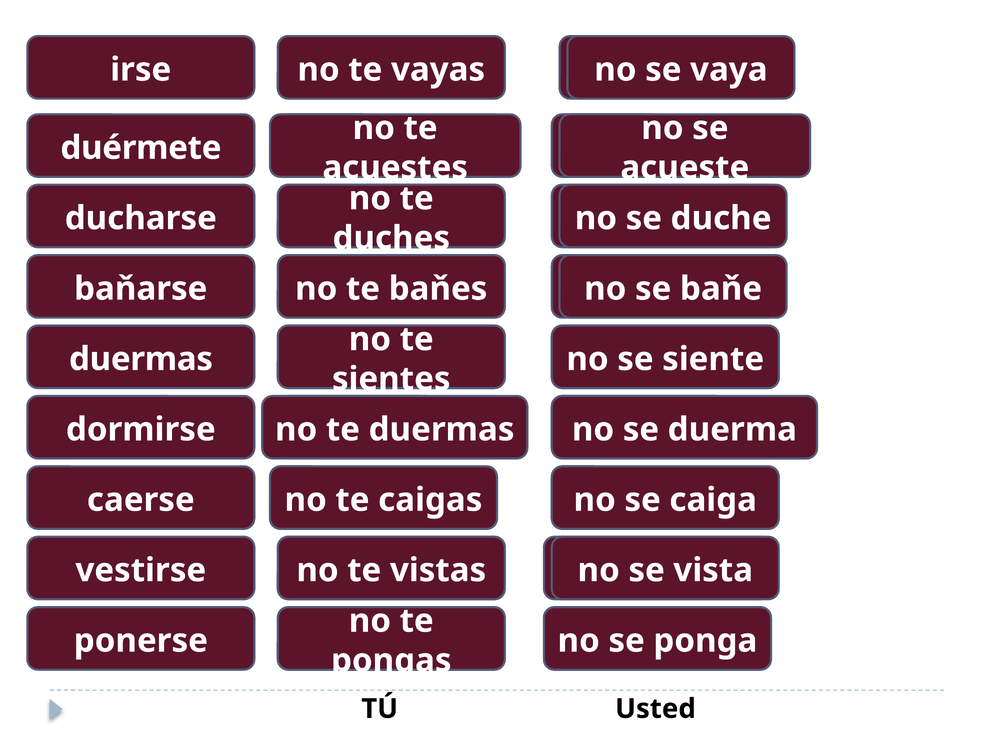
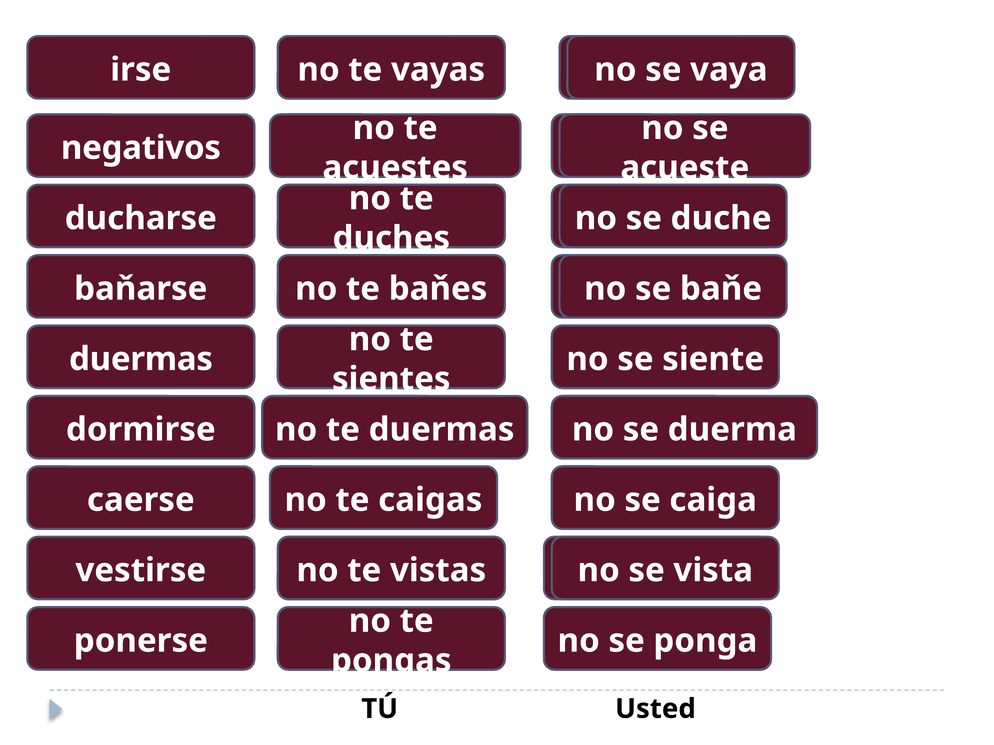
duérmete at (141, 148): duérmete -> negativos
